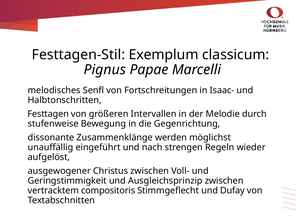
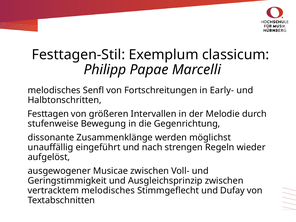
Pignus: Pignus -> Philipp
Isaac-: Isaac- -> Early-
Christus: Christus -> Musicae
vertracktem compositoris: compositoris -> melodisches
